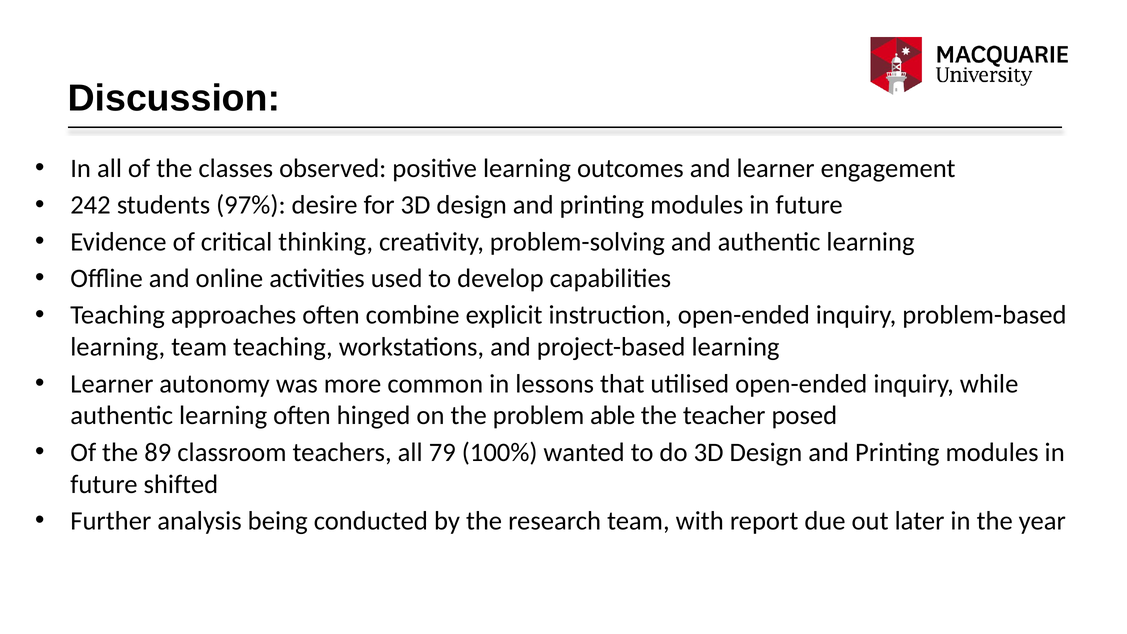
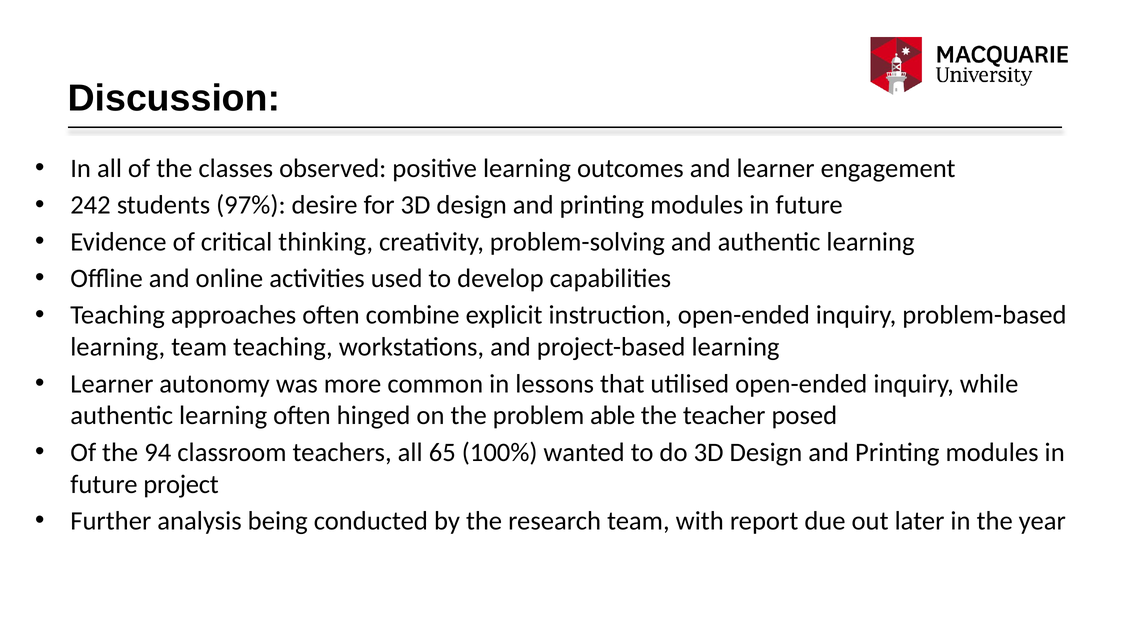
89: 89 -> 94
79: 79 -> 65
shifted: shifted -> project
